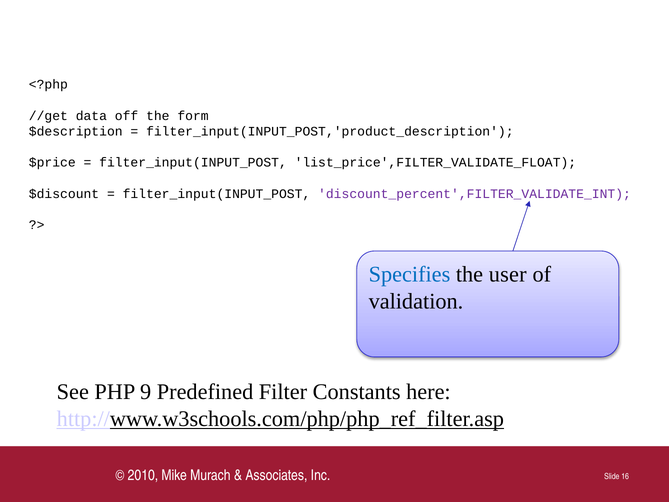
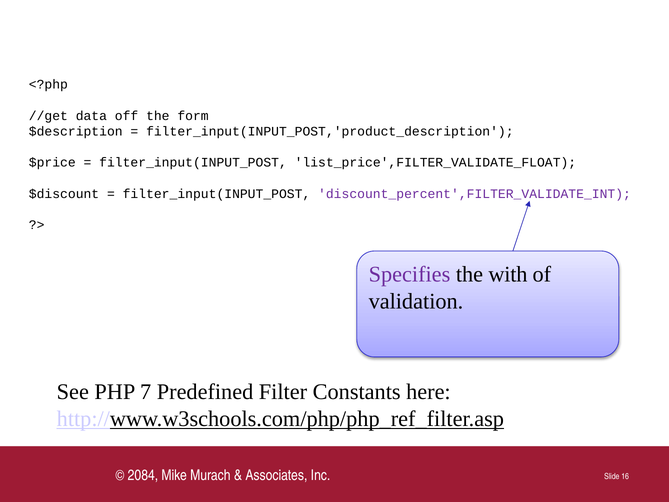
Specifies colour: blue -> purple
user: user -> with
9: 9 -> 7
2010: 2010 -> 2084
